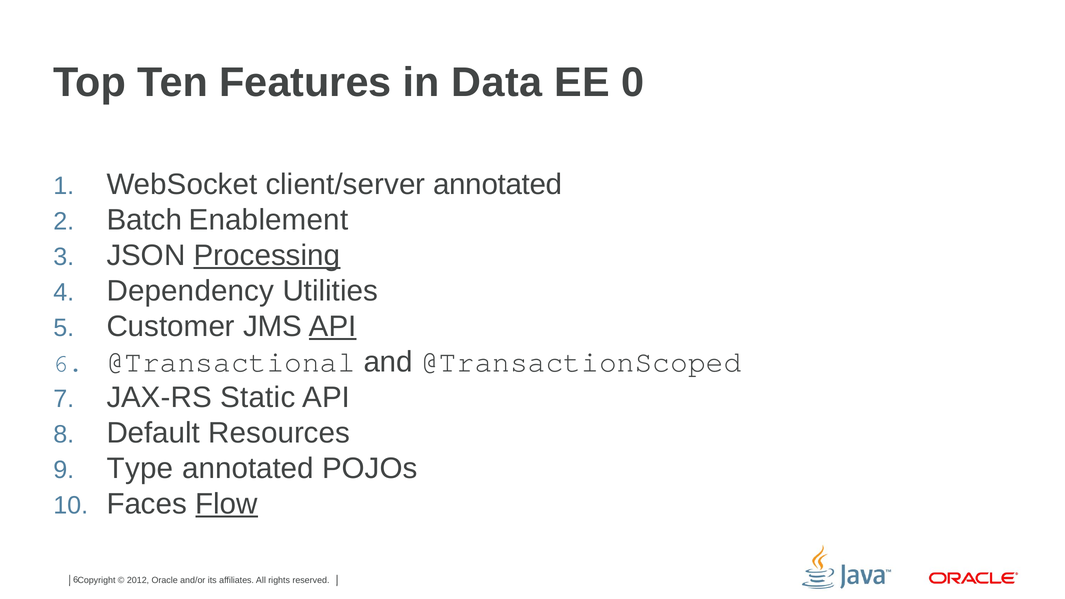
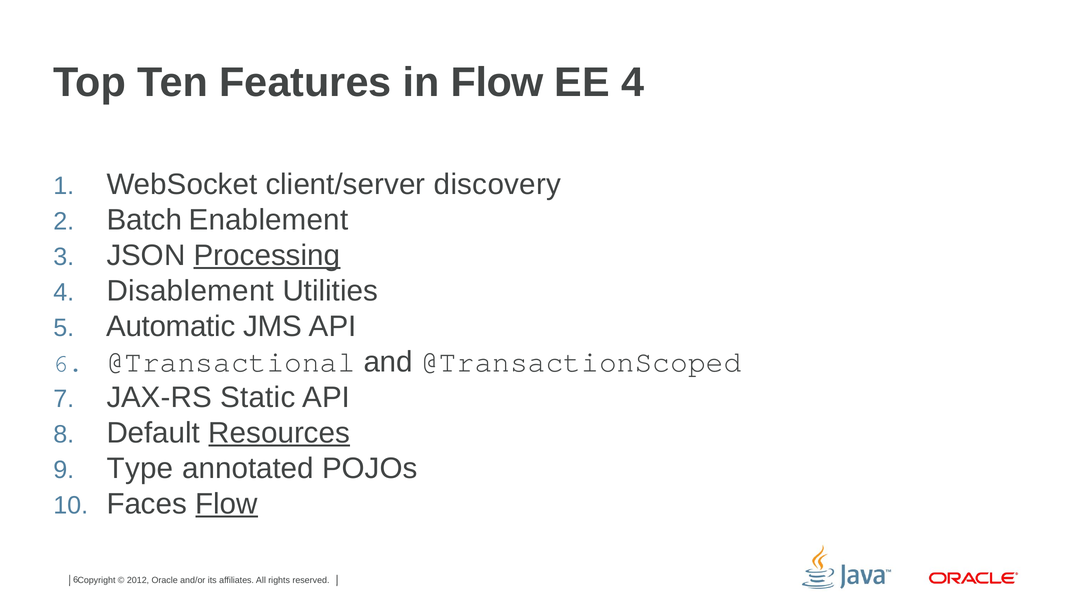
in Data: Data -> Flow
EE 0: 0 -> 4
client/server annotated: annotated -> discovery
Dependency: Dependency -> Disablement
Customer: Customer -> Automatic
API at (333, 326) underline: present -> none
Resources underline: none -> present
